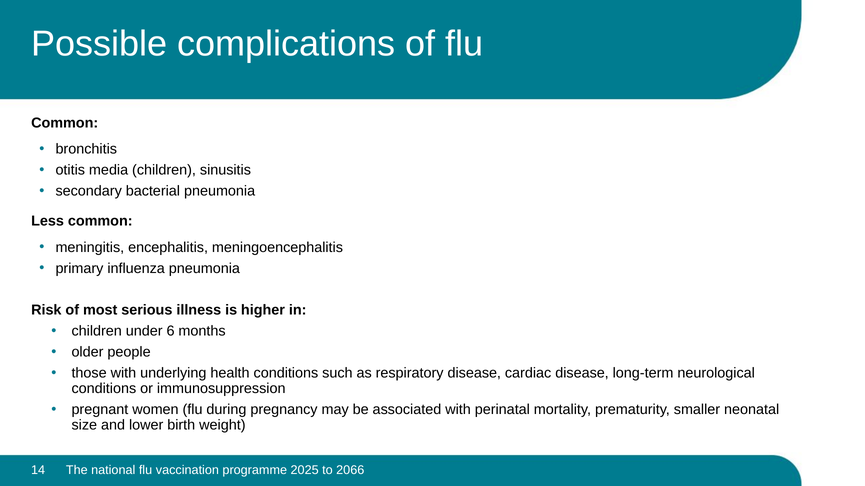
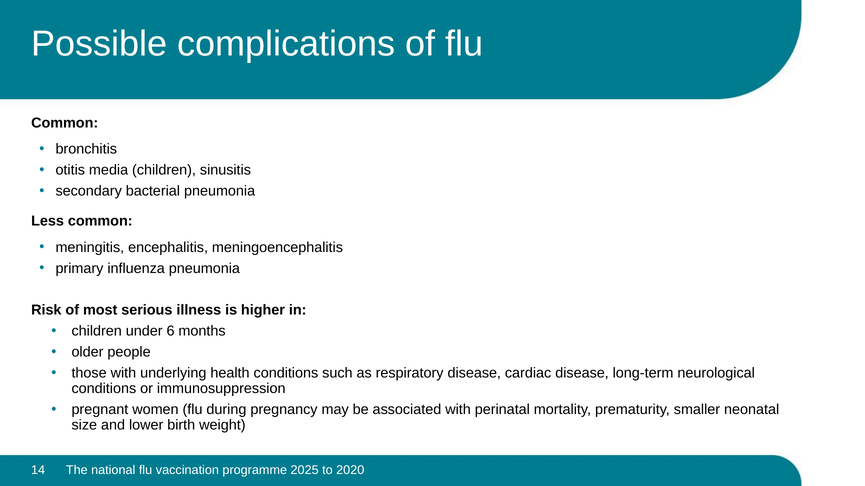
2066: 2066 -> 2020
